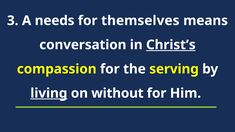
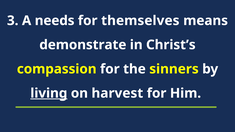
conversation: conversation -> demonstrate
Christ’s underline: present -> none
serving: serving -> sinners
without: without -> harvest
